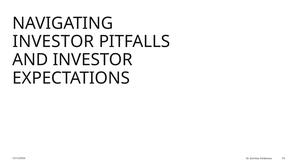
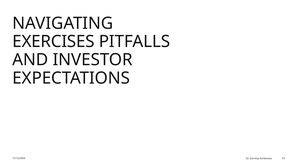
INVESTOR at (53, 41): INVESTOR -> EXERCISES
